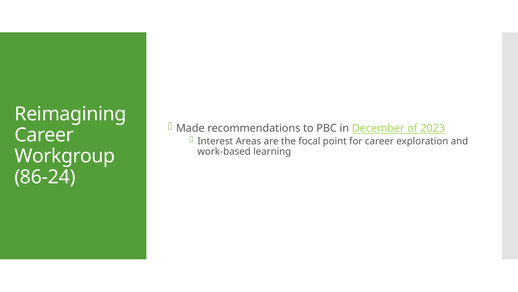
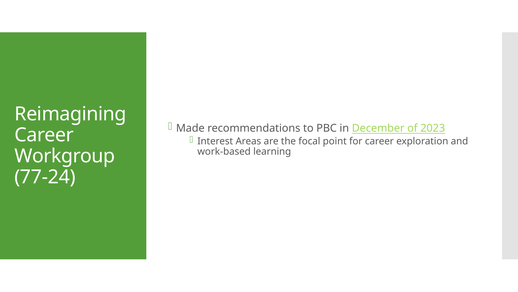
86-24: 86-24 -> 77-24
